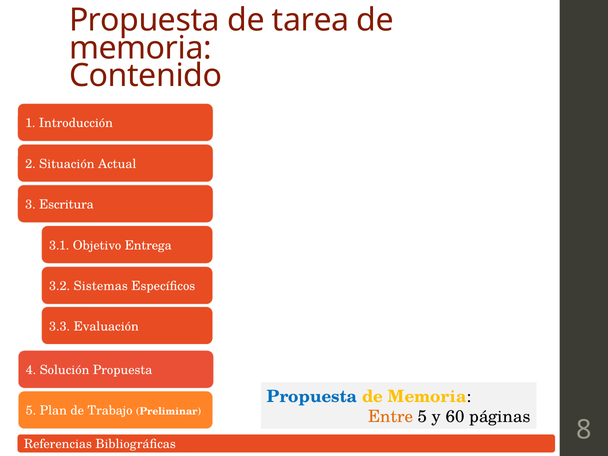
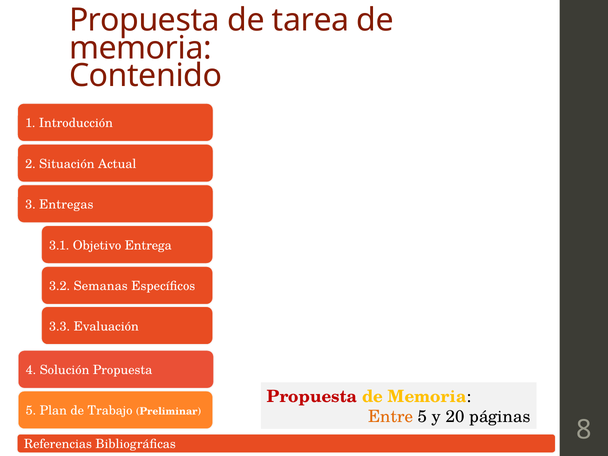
Escritura: Escritura -> Entregas
Sistemas: Sistemas -> Semanas
Propuesta at (312, 397) colour: blue -> red
60: 60 -> 20
